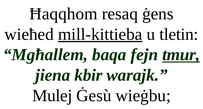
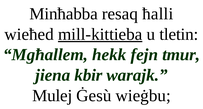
Ħaqqhom: Ħaqqhom -> Minħabba
ġens: ġens -> ħalli
baqa: baqa -> hekk
tmur underline: present -> none
